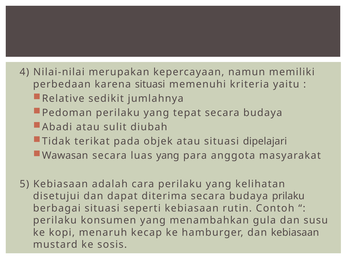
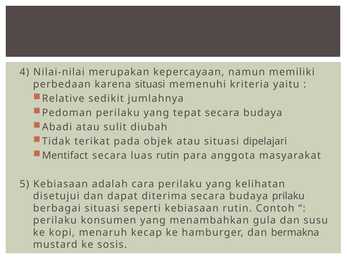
Wawasan: Wawasan -> Mentifact
luas yang: yang -> rutin
dan kebiasaan: kebiasaan -> bermakna
